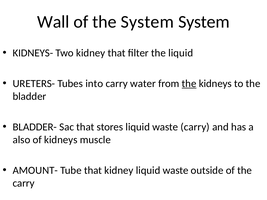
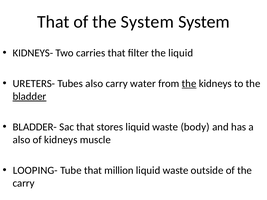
Wall at (53, 22): Wall -> That
Two kidney: kidney -> carries
Tubes into: into -> also
bladder underline: none -> present
waste carry: carry -> body
AMOUNT-: AMOUNT- -> LOOPING-
that kidney: kidney -> million
